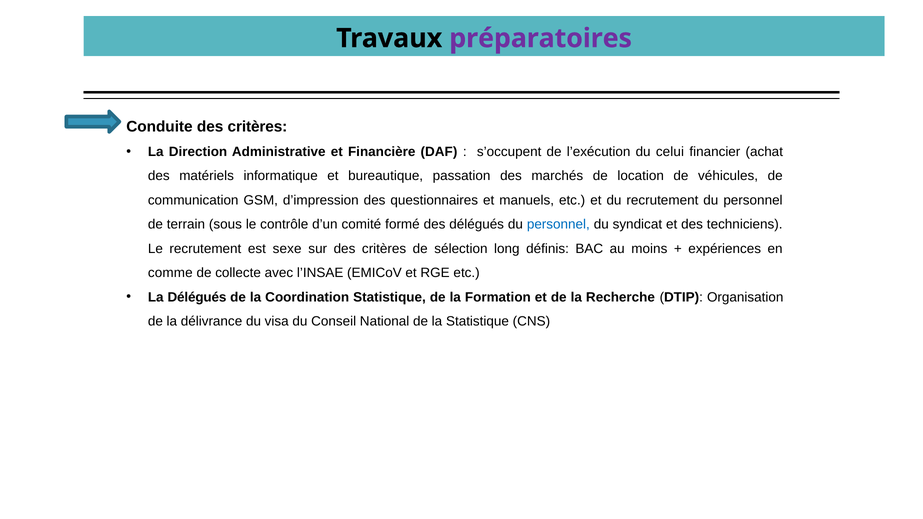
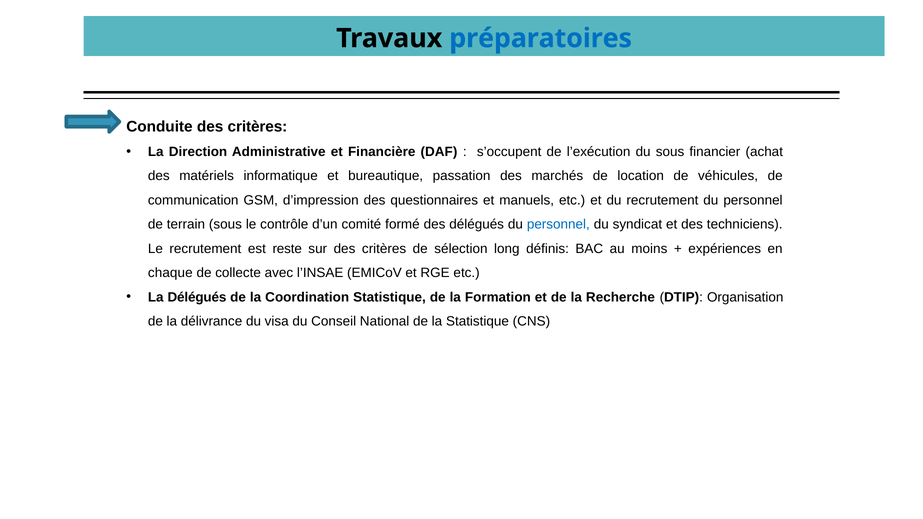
préparatoires colour: purple -> blue
du celui: celui -> sous
sexe: sexe -> reste
comme: comme -> chaque
